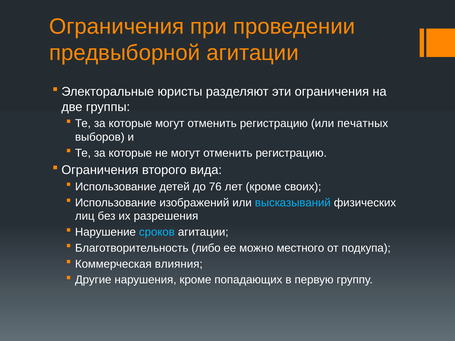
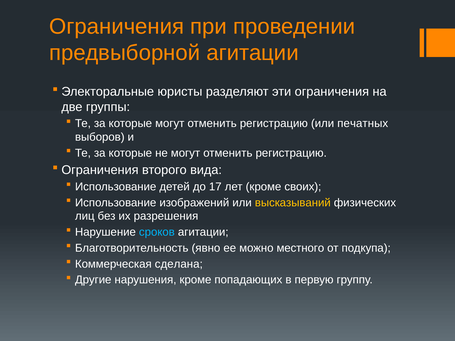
76: 76 -> 17
высказываний colour: light blue -> yellow
либо: либо -> явно
влияния: влияния -> сделана
